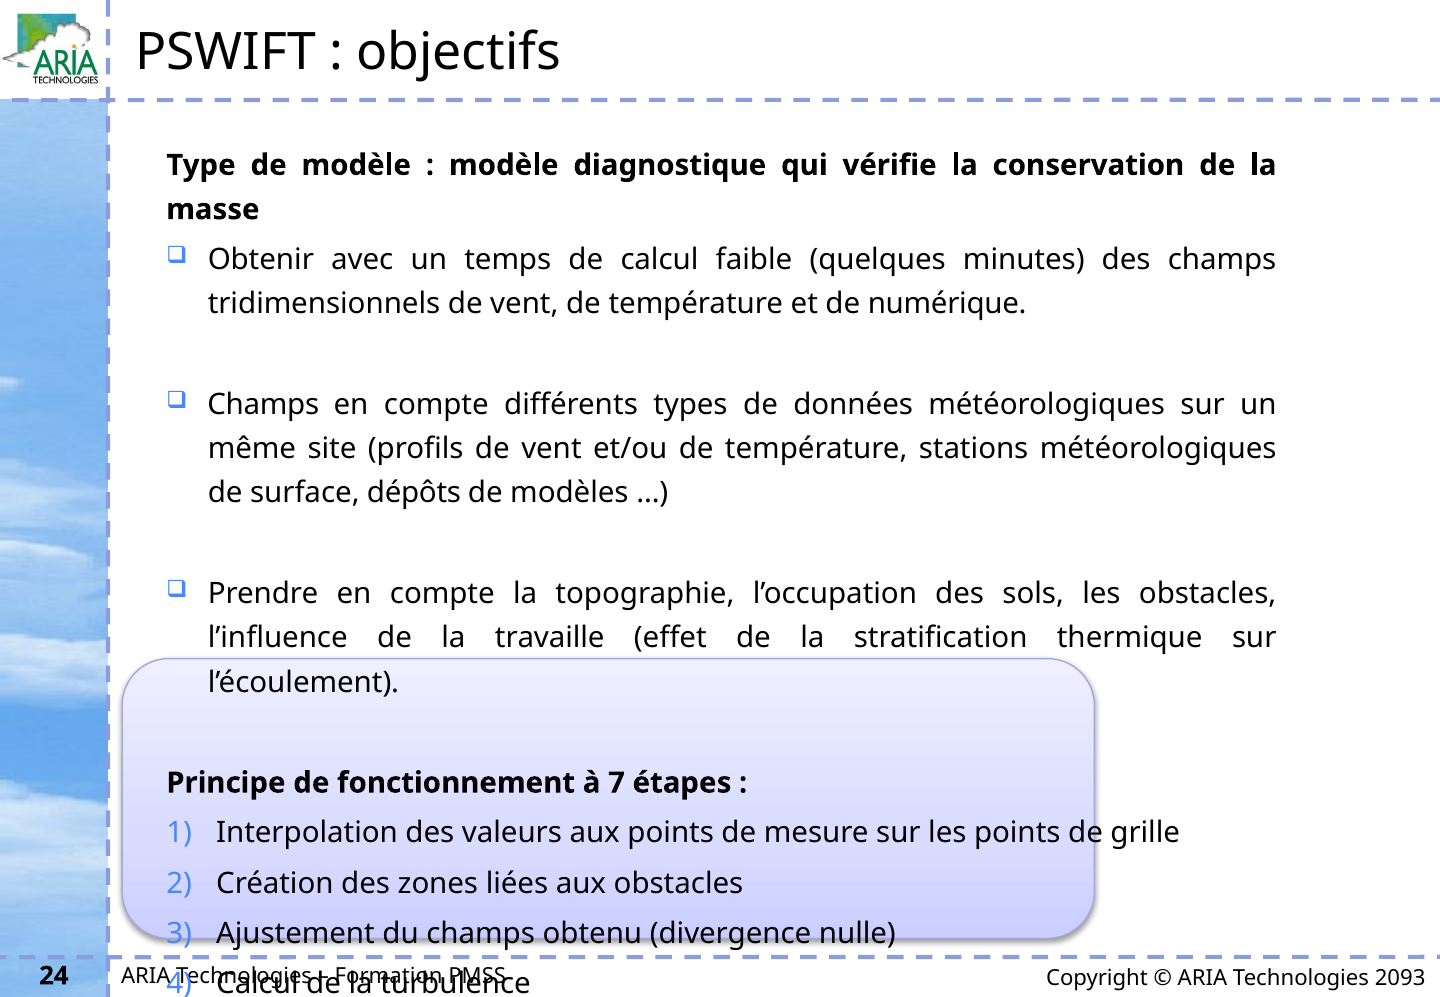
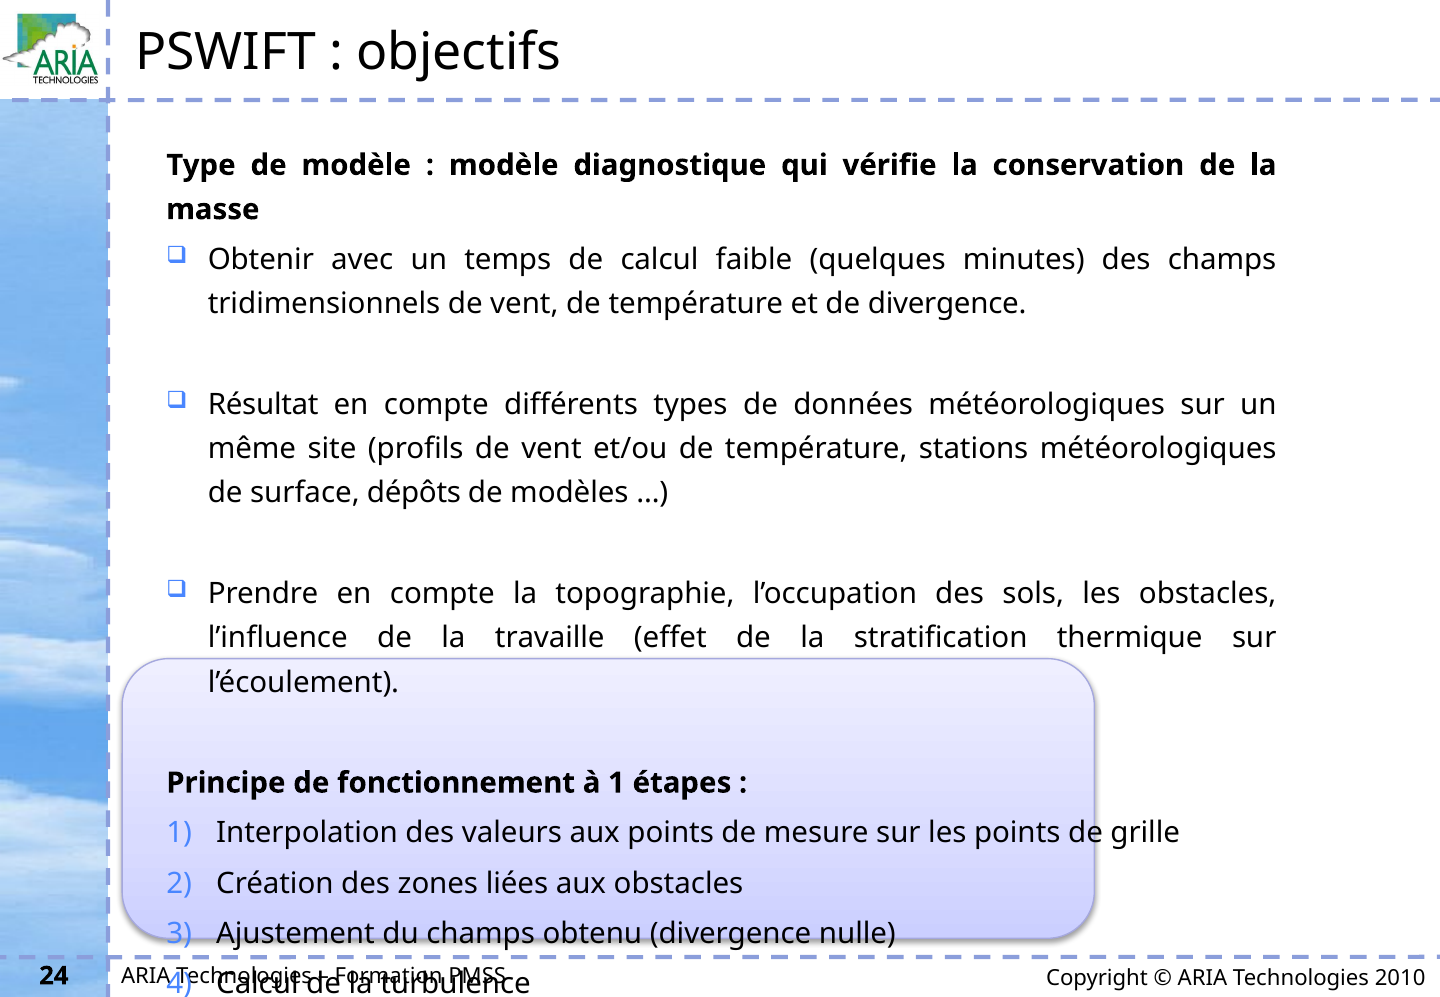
de numérique: numérique -> divergence
Champs at (263, 405): Champs -> Résultat
à 7: 7 -> 1
2093: 2093 -> 2010
